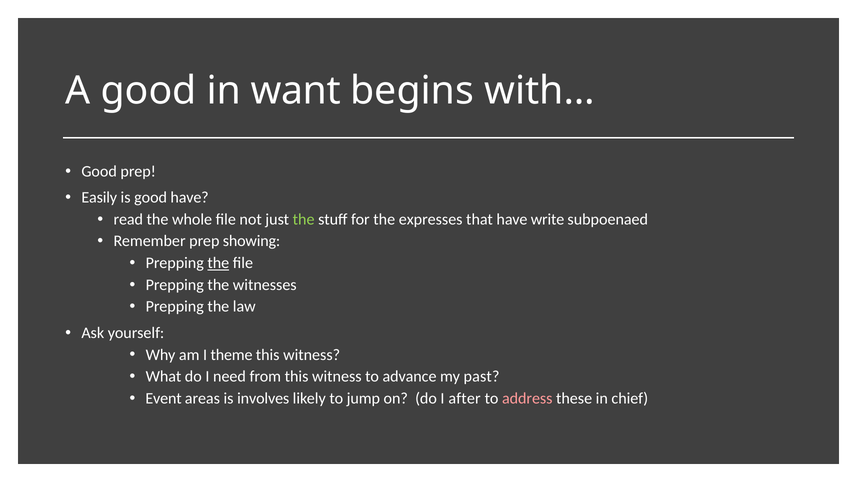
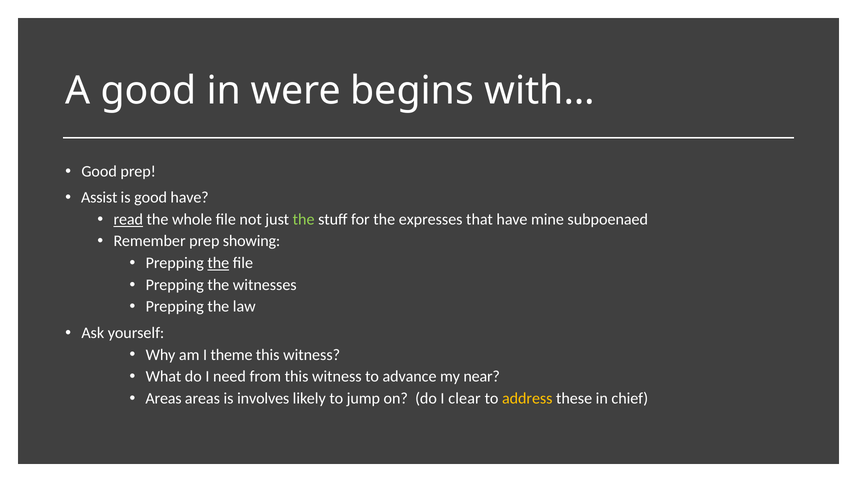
want: want -> were
Easily: Easily -> Assist
read underline: none -> present
write: write -> mine
past: past -> near
Event at (164, 398): Event -> Areas
after: after -> clear
address colour: pink -> yellow
